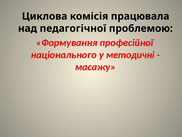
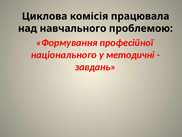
педагогічної: педагогічної -> навчального
масажу: масажу -> завдань
